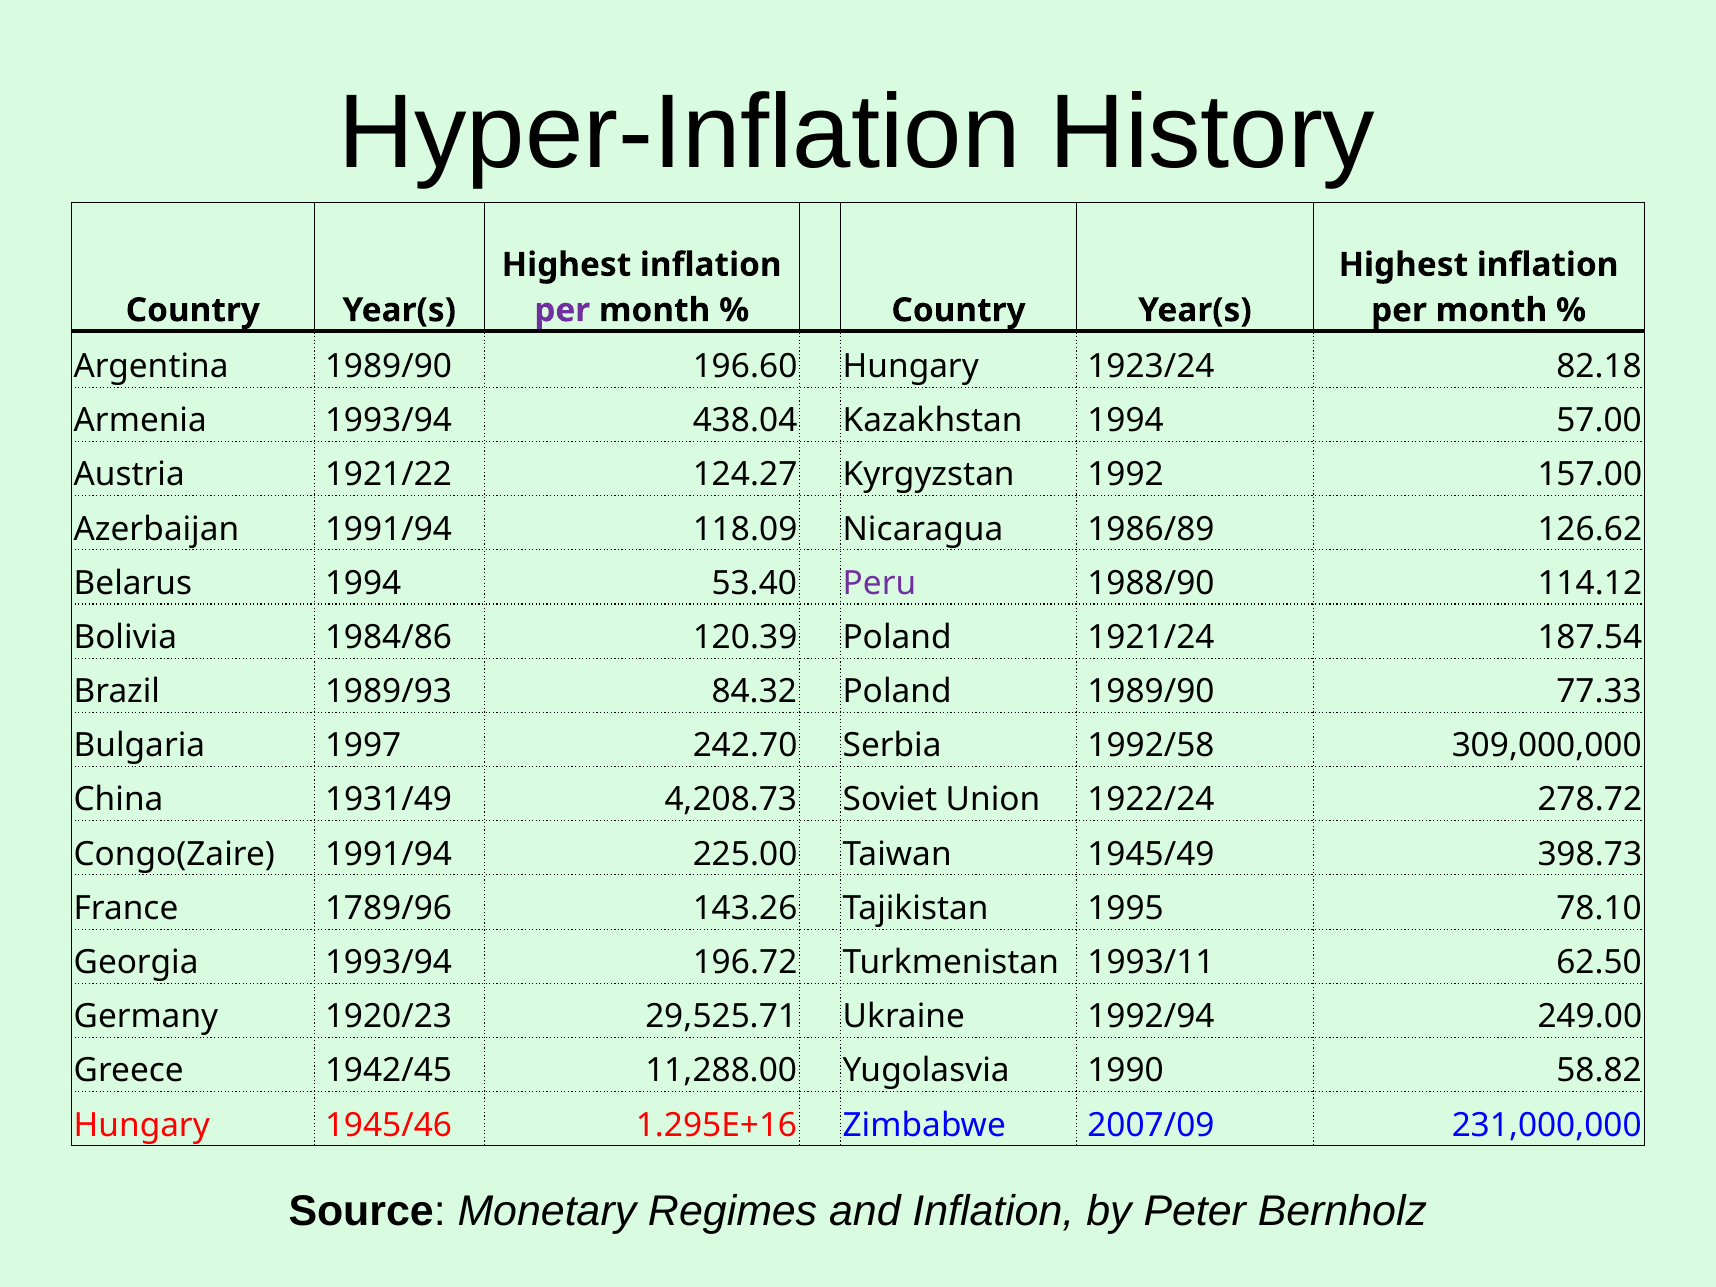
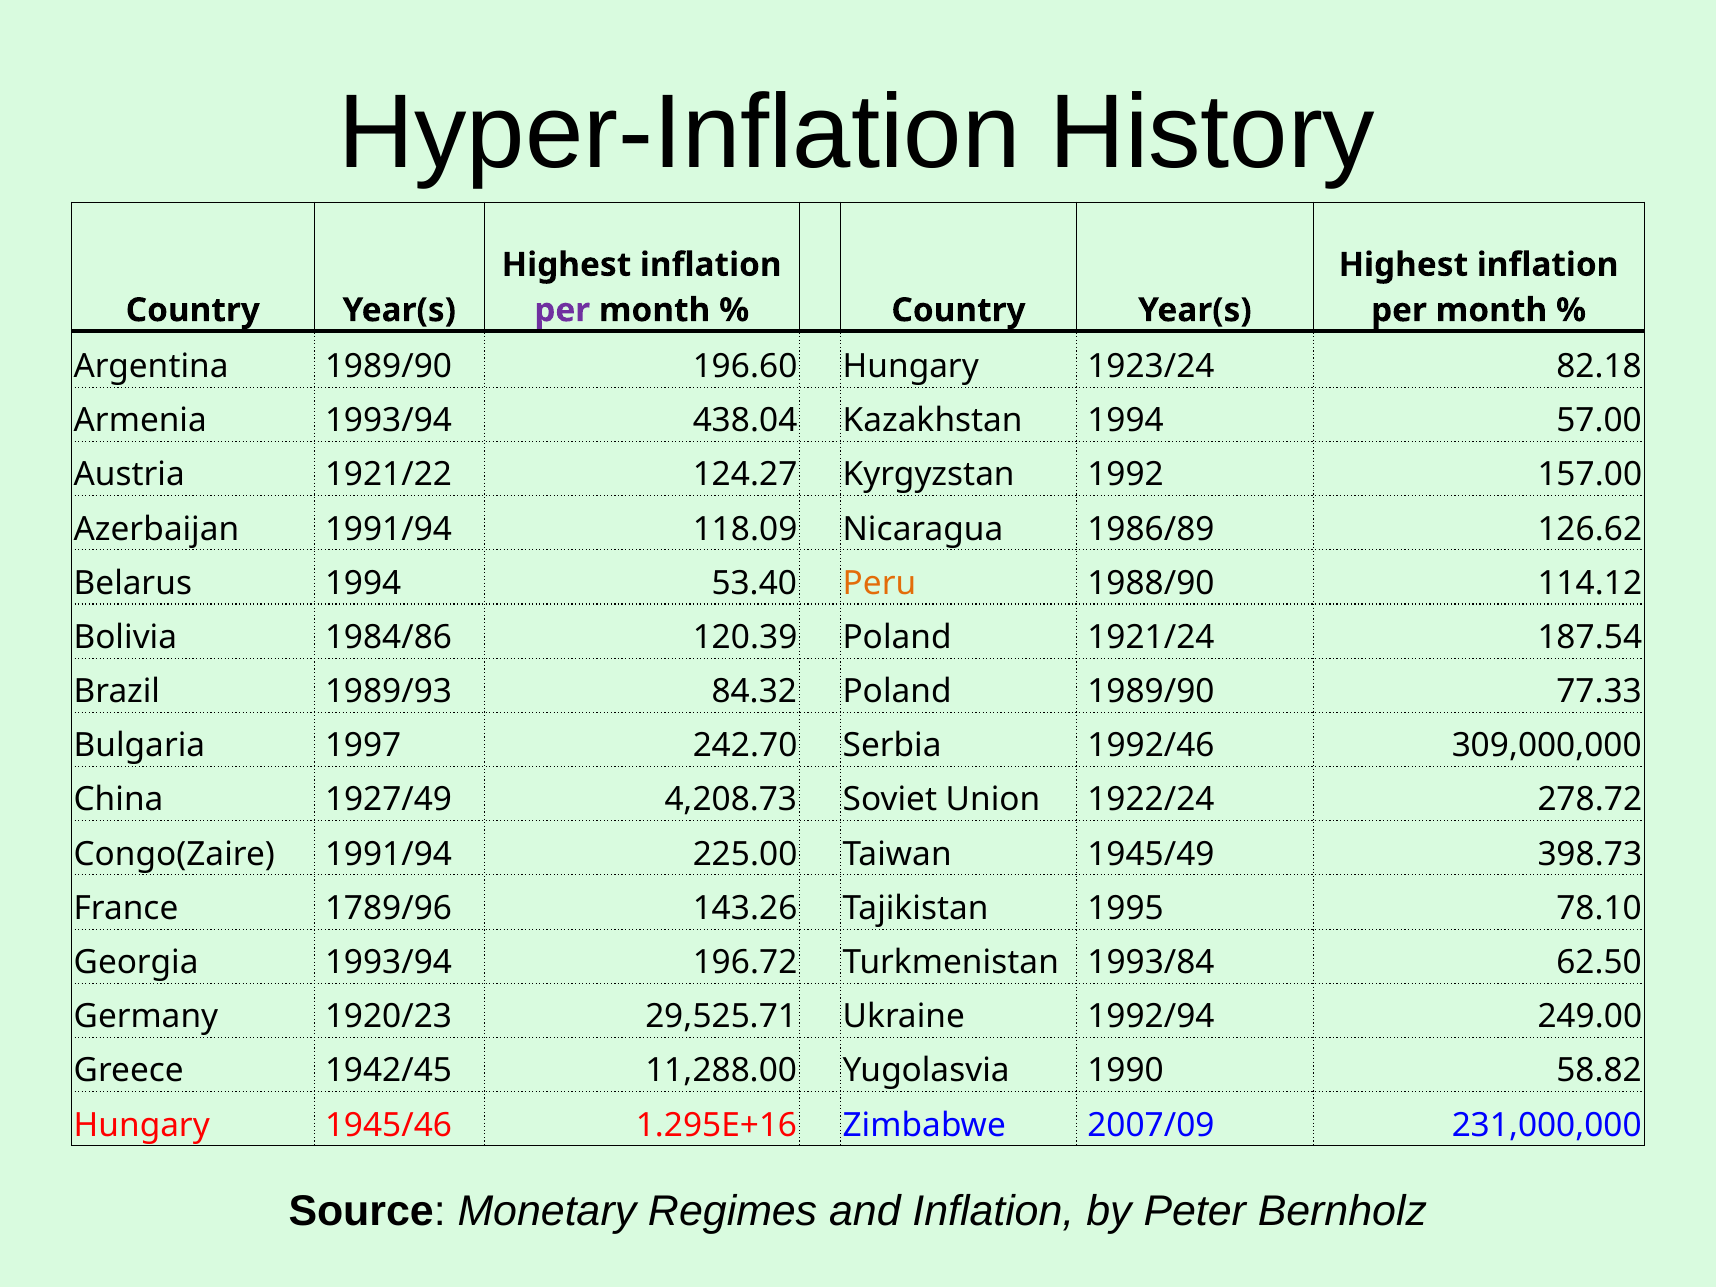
Peru colour: purple -> orange
1992/58: 1992/58 -> 1992/46
1931/49: 1931/49 -> 1927/49
1993/11: 1993/11 -> 1993/84
